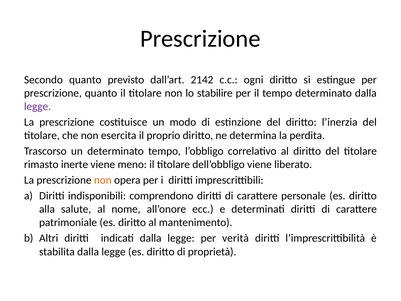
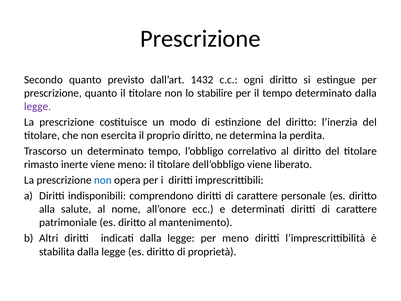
2142: 2142 -> 1432
non at (103, 180) colour: orange -> blue
per verità: verità -> meno
